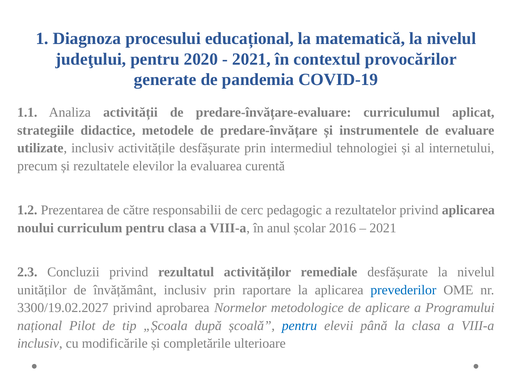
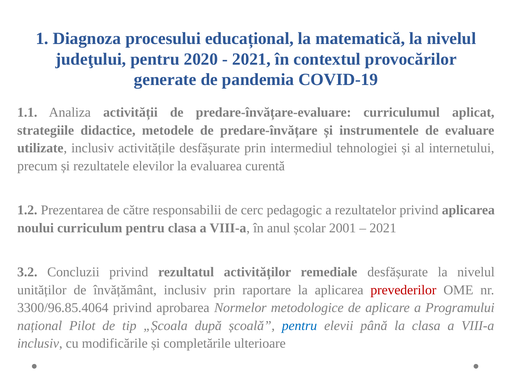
2016: 2016 -> 2001
2.3: 2.3 -> 3.2
prevederilor colour: blue -> red
3300/19.02.2027: 3300/19.02.2027 -> 3300/96.85.4064
